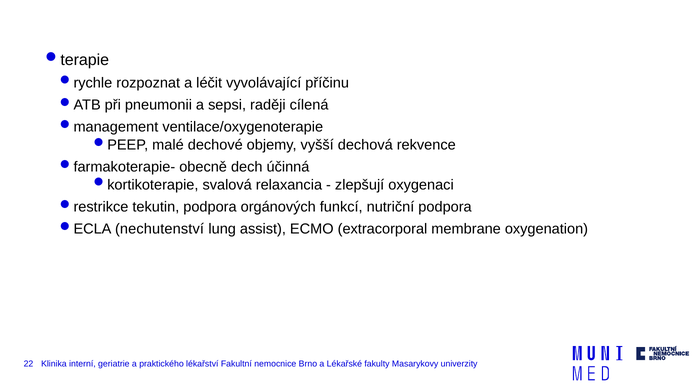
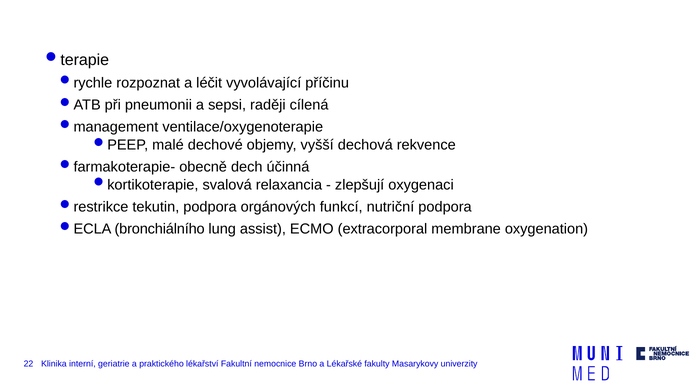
nechutenství: nechutenství -> bronchiálního
